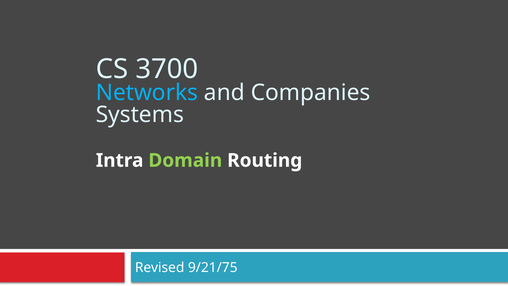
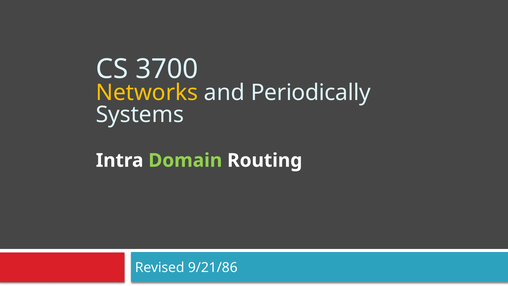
Networks colour: light blue -> yellow
Companies: Companies -> Periodically
9/21/75: 9/21/75 -> 9/21/86
